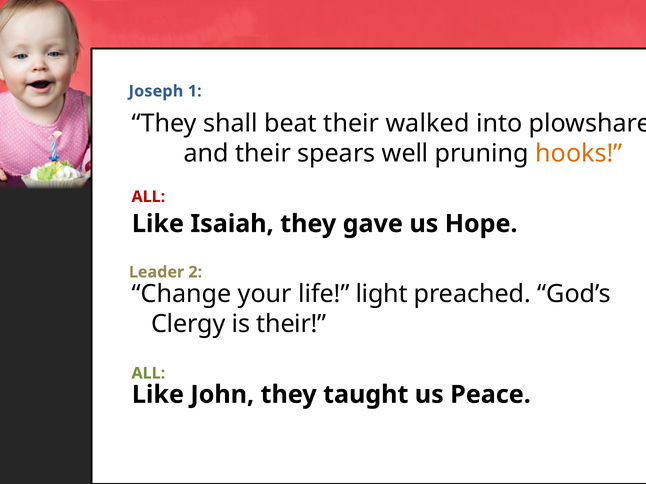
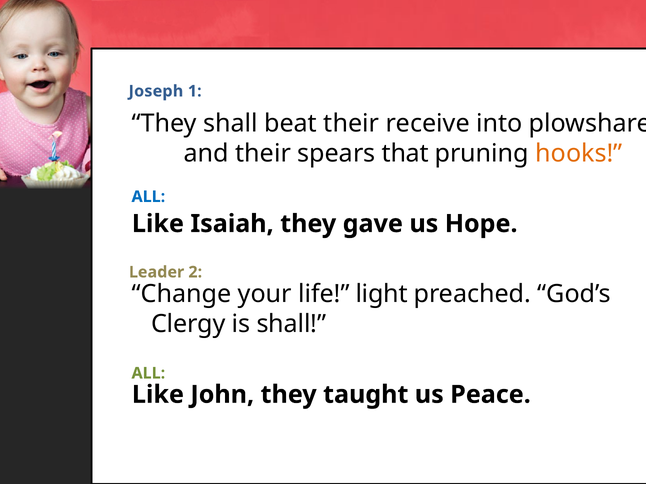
walked: walked -> receive
well: well -> that
ALL at (148, 197) colour: red -> blue
is their: their -> shall
